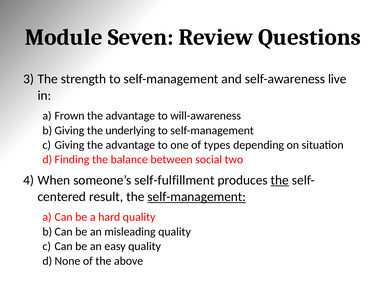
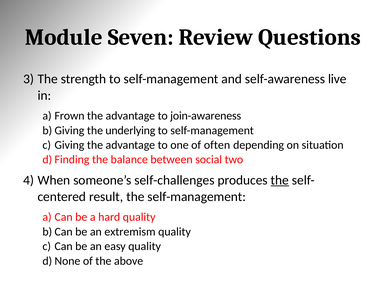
will-awareness: will-awareness -> join-awareness
types: types -> often
self-fulfillment: self-fulfillment -> self-challenges
self-management at (197, 197) underline: present -> none
misleading: misleading -> extremism
